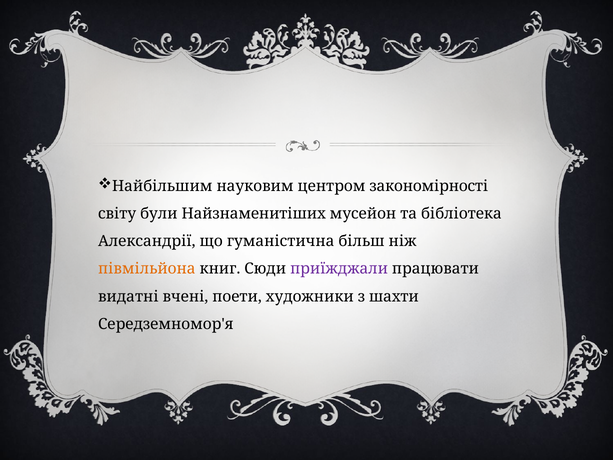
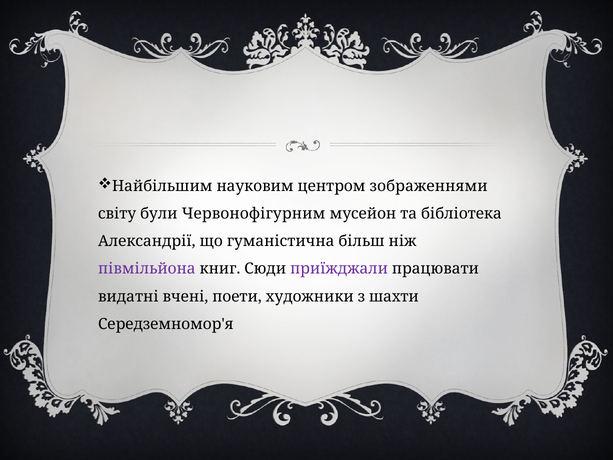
закономірності: закономірності -> зображеннями
Найзнаменитіших: Найзнаменитіших -> Червонофігурним
півмільйона colour: orange -> purple
